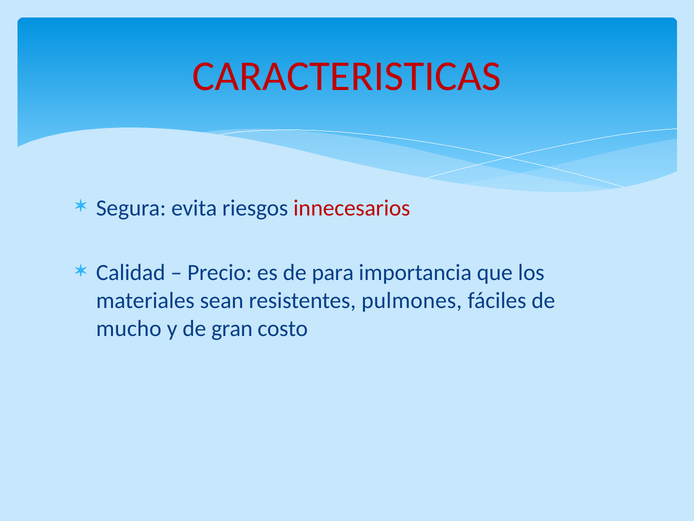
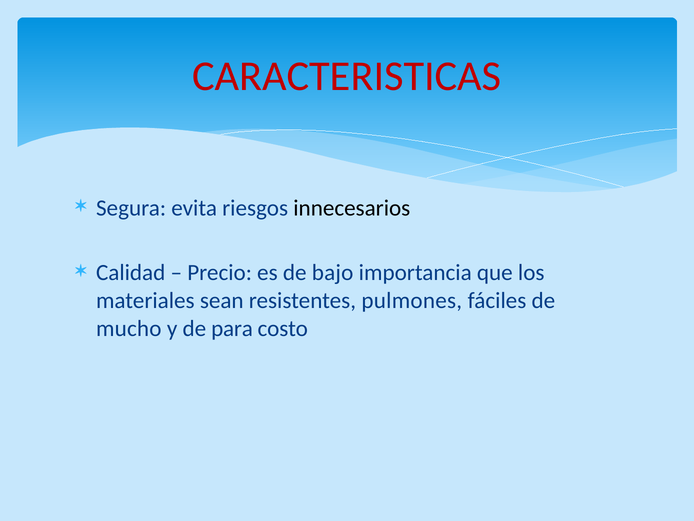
innecesarios colour: red -> black
para: para -> bajo
gran: gran -> para
